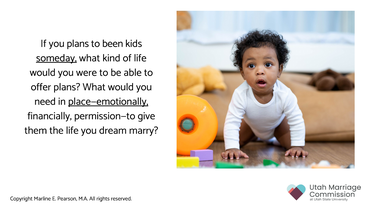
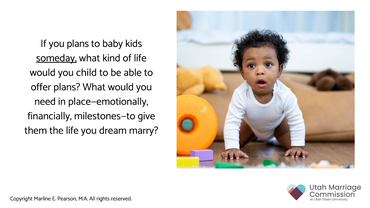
been: been -> baby
were: were -> child
place—emotionally underline: present -> none
permission—to: permission—to -> milestones—to
